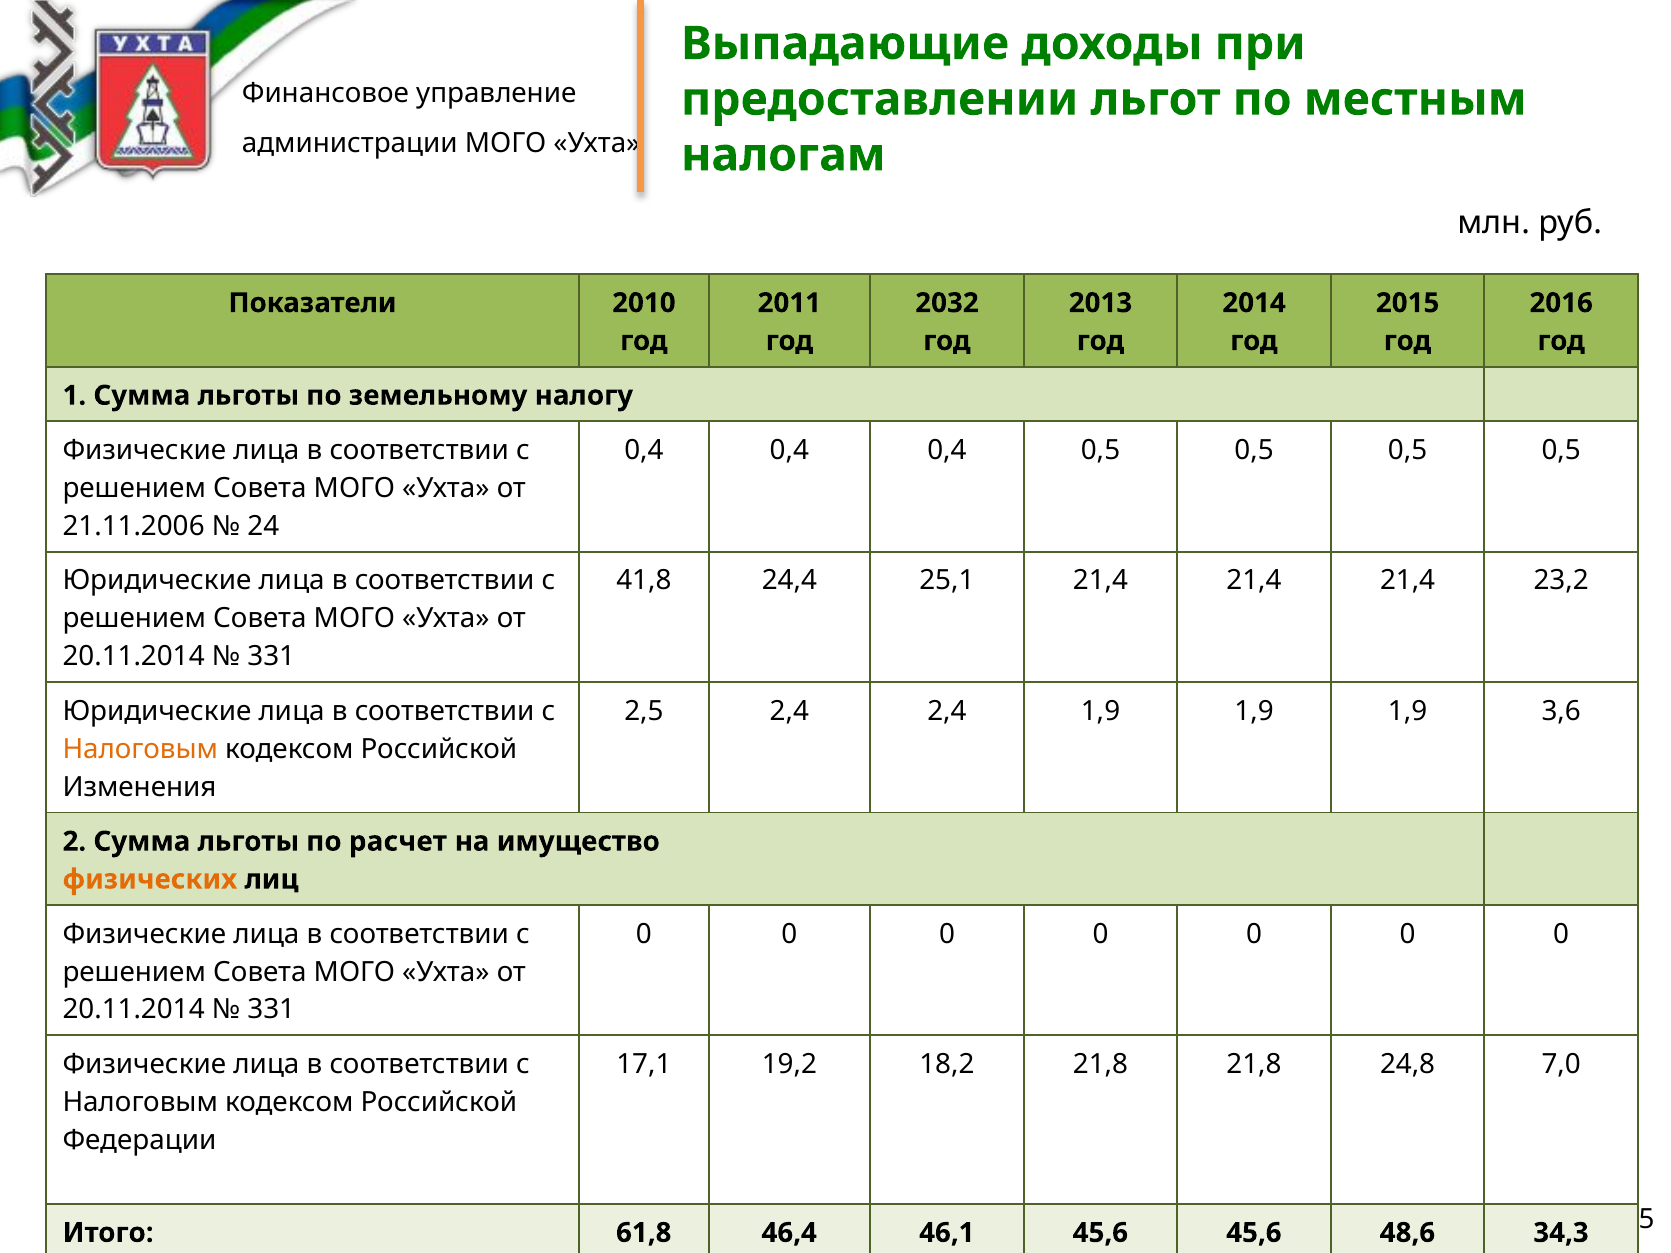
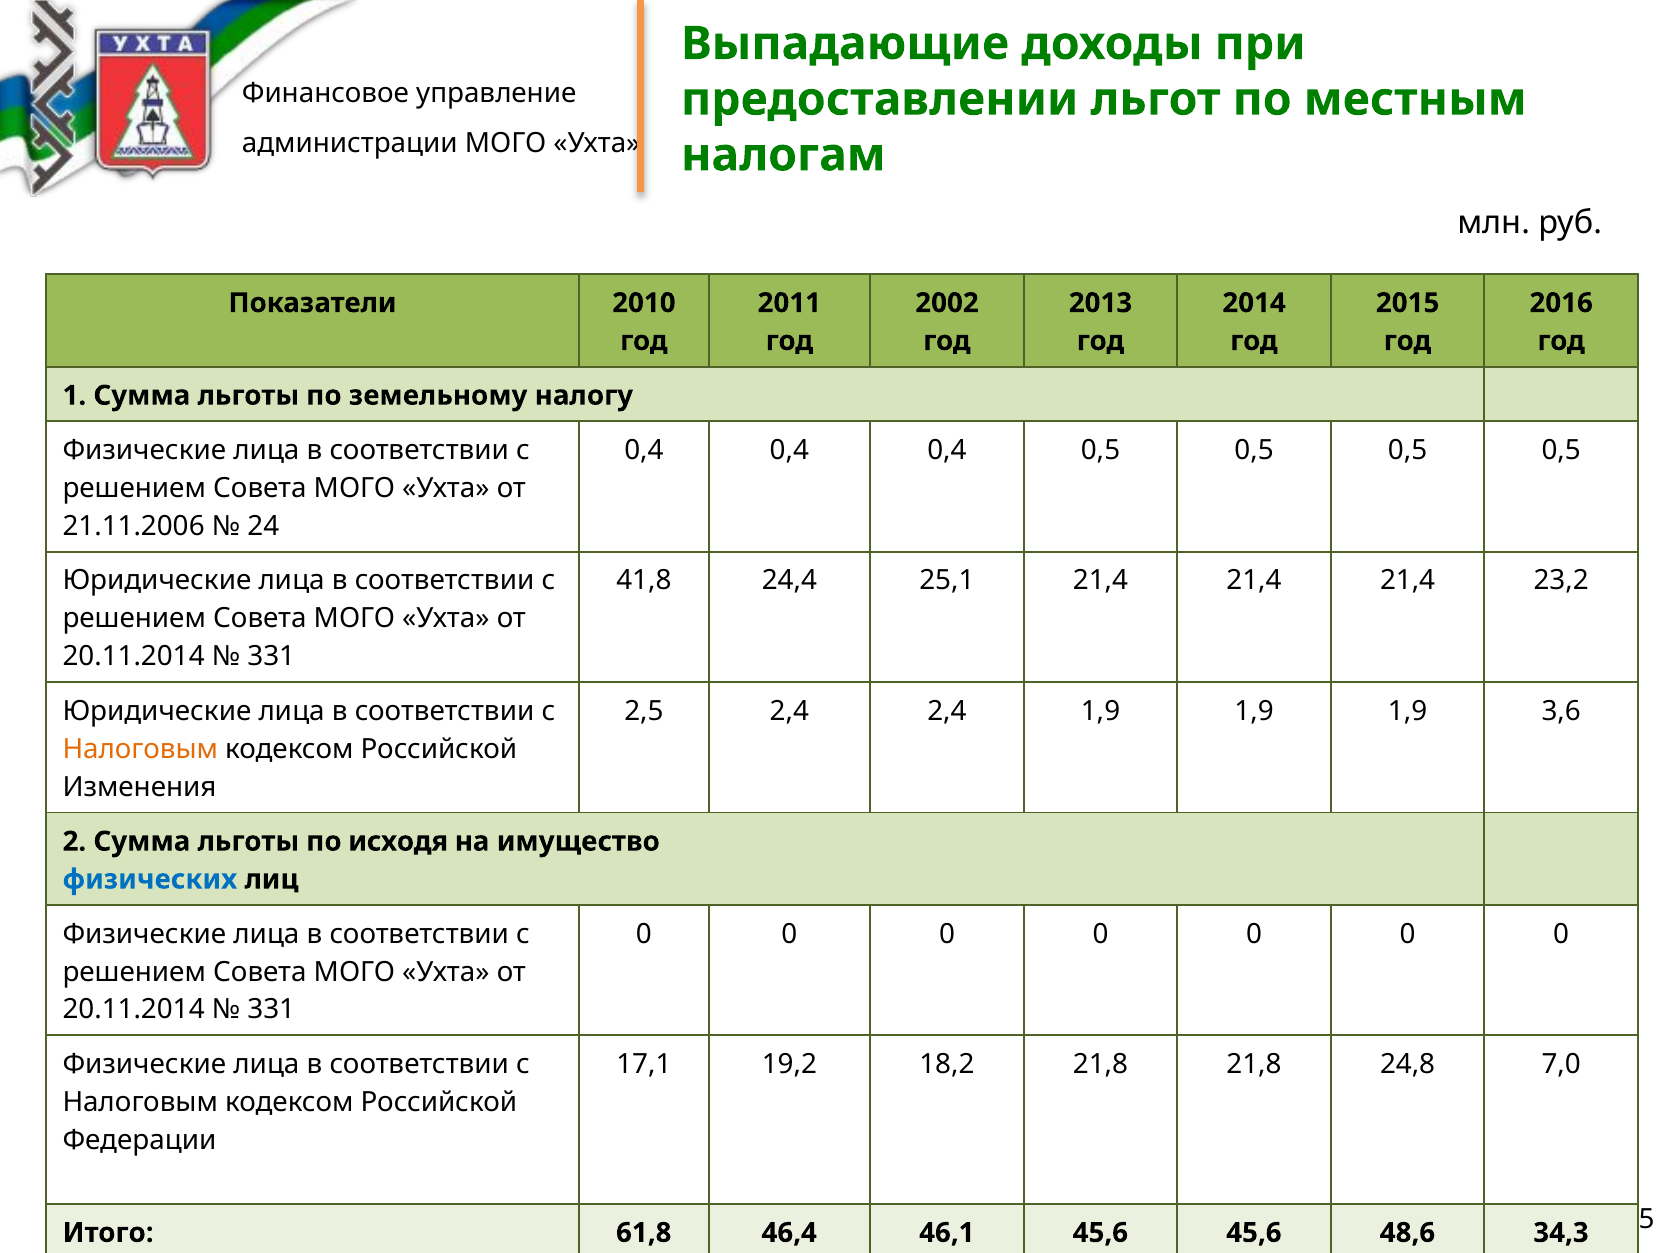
2032: 2032 -> 2002
расчет: расчет -> исходя
физических colour: orange -> blue
